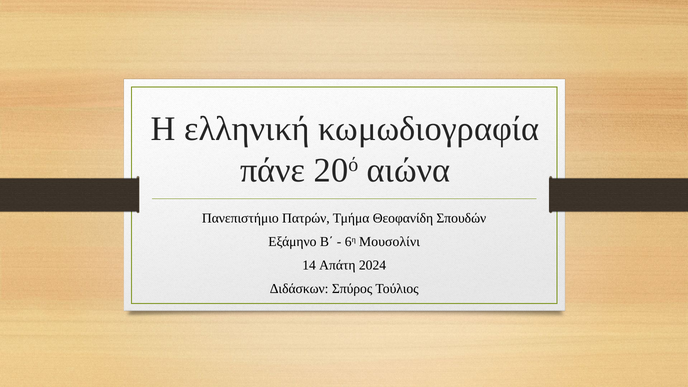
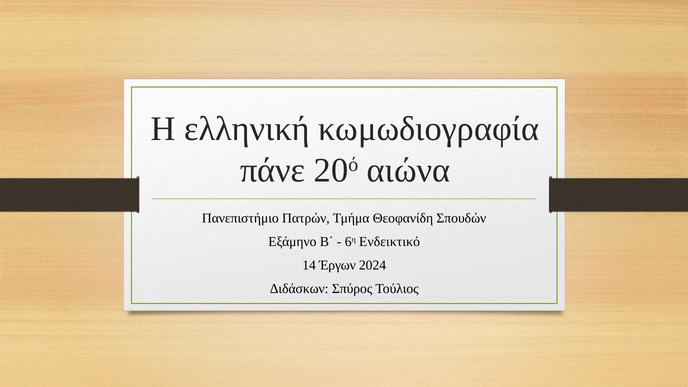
Μουσολίνι: Μουσολίνι -> Ενδεικτικό
Απάτη: Απάτη -> Έργων
